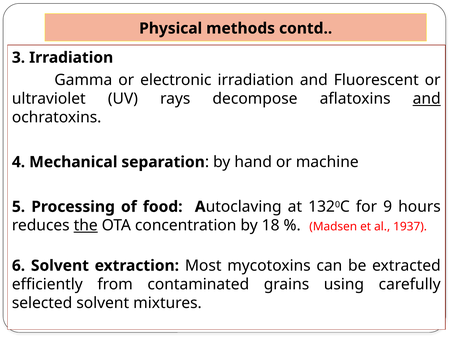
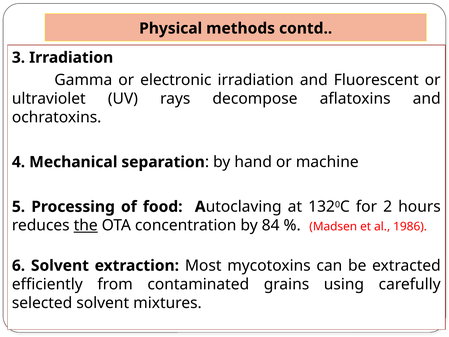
and at (427, 99) underline: present -> none
9: 9 -> 2
18: 18 -> 84
1937: 1937 -> 1986
